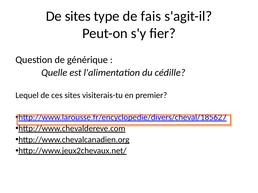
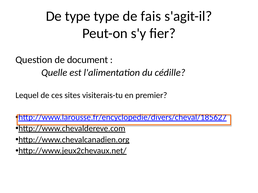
De sites: sites -> type
générique: générique -> document
